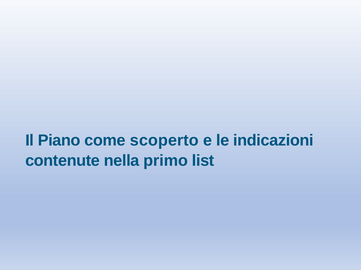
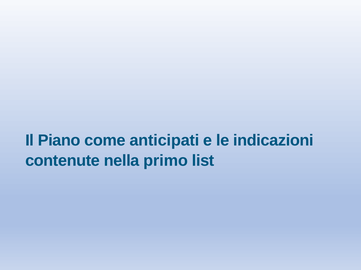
scoperto: scoperto -> anticipati
